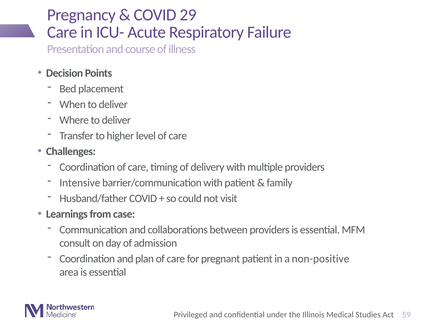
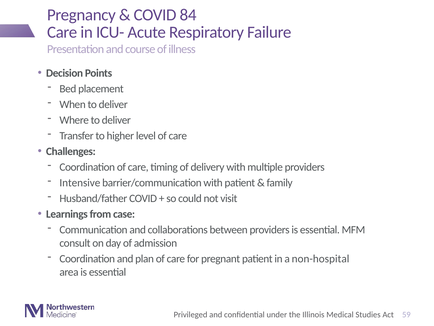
29: 29 -> 84
non-positive: non-positive -> non-hospital
